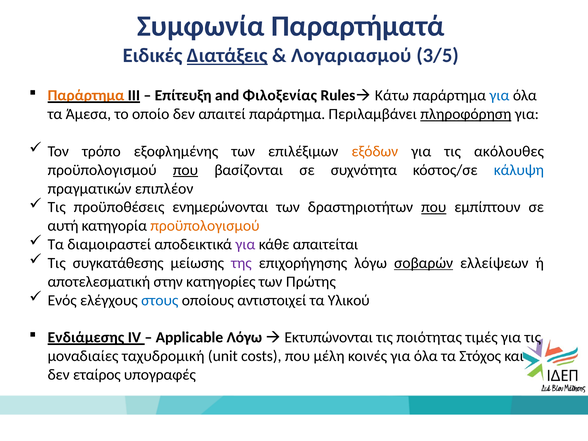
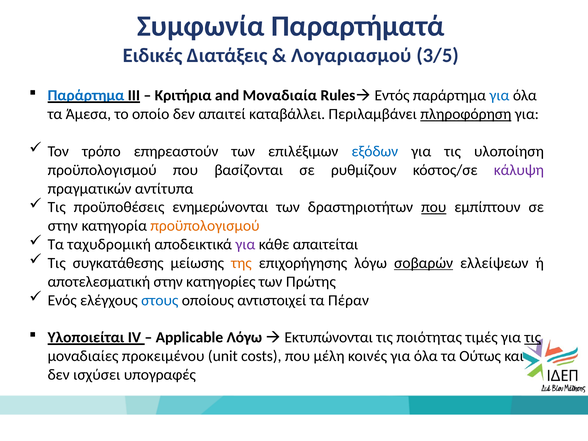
Διατάξεις underline: present -> none
Παράρτημα at (86, 95) colour: orange -> blue
Επίτευξη: Επίτευξη -> Κριτήρια
Φιλοξενίας: Φιλοξενίας -> Μοναδιαία
Κάτω: Κάτω -> Εντός
απαιτεί παράρτημα: παράρτημα -> καταβάλλει
εξοφλημένης: εξοφλημένης -> επηρεαστούν
εξόδων colour: orange -> blue
ακόλουθες: ακόλουθες -> υλοποίηση
που at (185, 170) underline: present -> none
συχνότητα: συχνότητα -> ρυθμίζουν
κάλυψη colour: blue -> purple
επιπλέον: επιπλέον -> αντίτυπα
αυτή at (63, 226): αυτή -> στην
διαμοιραστεί: διαμοιραστεί -> ταχυδρομική
της colour: purple -> orange
Υλικού: Υλικού -> Πέραν
Ενδιάμεσης: Ενδιάμεσης -> Υλοποιείται
τις at (533, 337) underline: none -> present
ταχυδρομική: ταχυδρομική -> προκειμένου
Στόχος: Στόχος -> Ούτως
εταίρος: εταίρος -> ισχύσει
